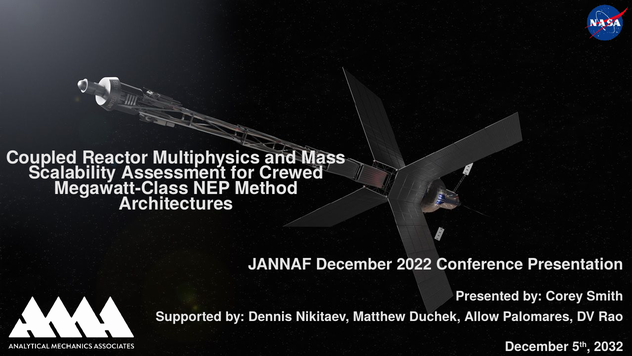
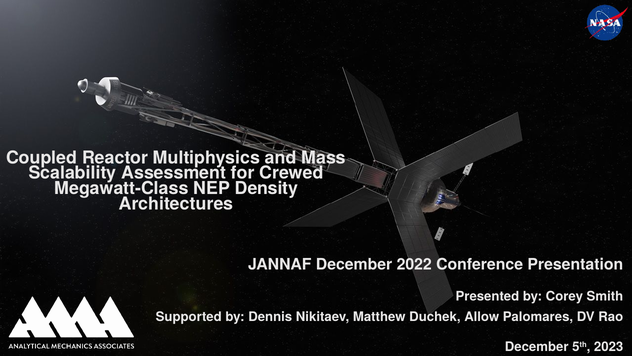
Method: Method -> Density
2032: 2032 -> 2023
